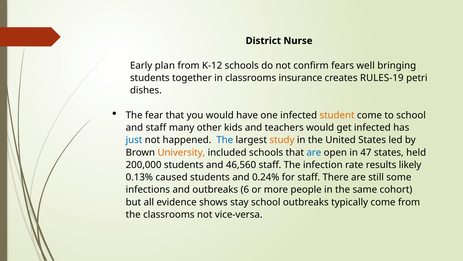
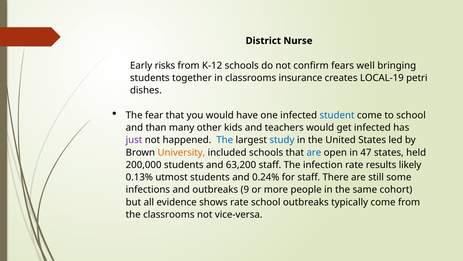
plan: plan -> risks
RULES-19: RULES-19 -> LOCAL-19
student colour: orange -> blue
and staff: staff -> than
just colour: blue -> purple
study colour: orange -> blue
46,560: 46,560 -> 63,200
caused: caused -> utmost
6: 6 -> 9
shows stay: stay -> rate
